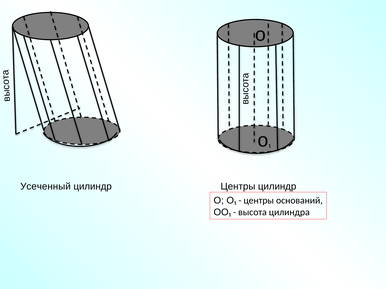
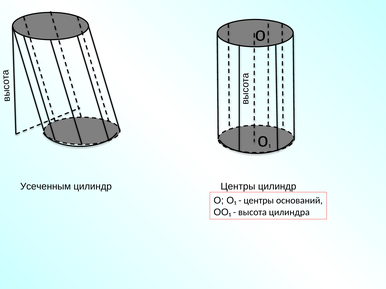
Усеченный: Усеченный -> Усеченным
